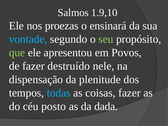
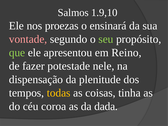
vontade colour: light blue -> pink
Povos: Povos -> Reino
destruído: destruído -> potestade
todas colour: light blue -> yellow
coisas fazer: fazer -> tinha
posto: posto -> coroa
